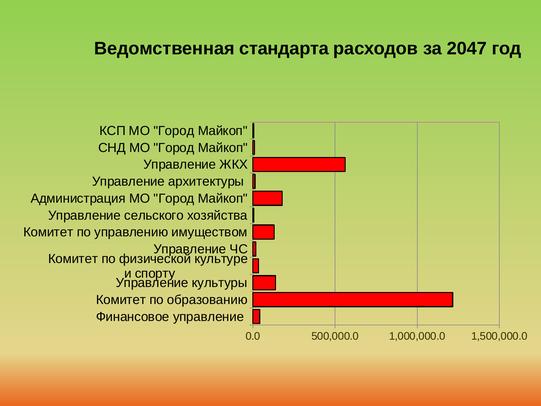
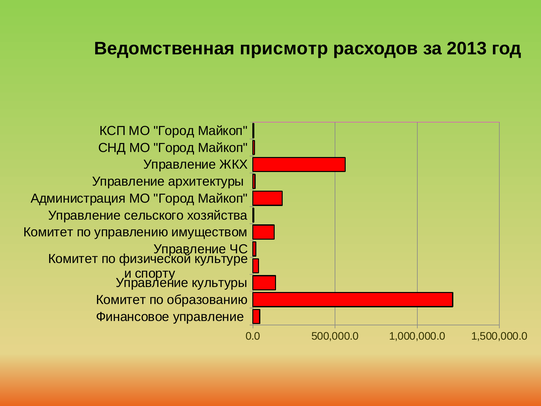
стандарта: стандарта -> присмотр
2047: 2047 -> 2013
